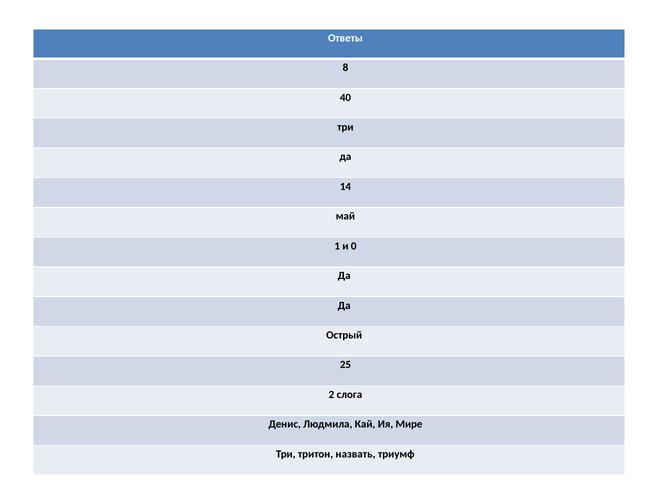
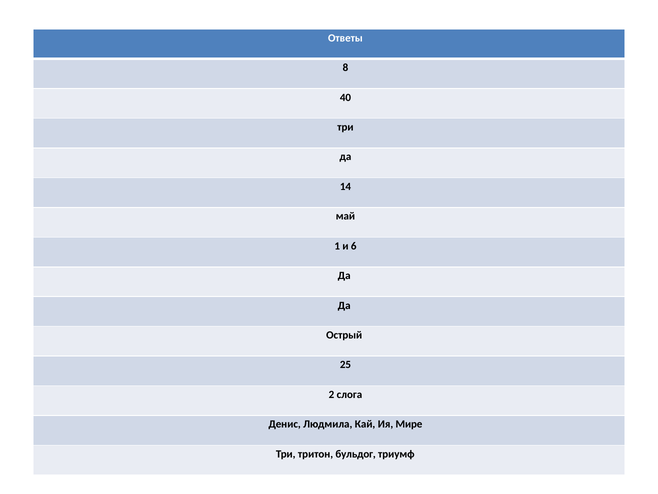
0: 0 -> 6
назвать: назвать -> бульдог
